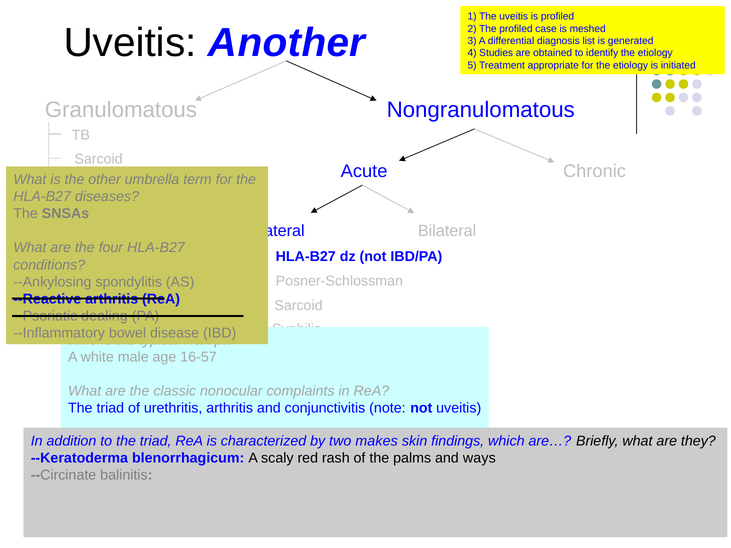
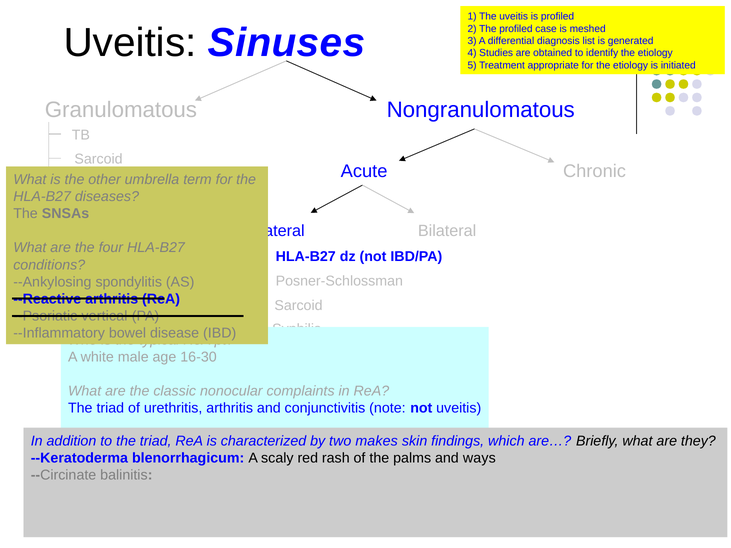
Another: Another -> Sinuses
dealing: dealing -> vertical
16-57: 16-57 -> 16-30
